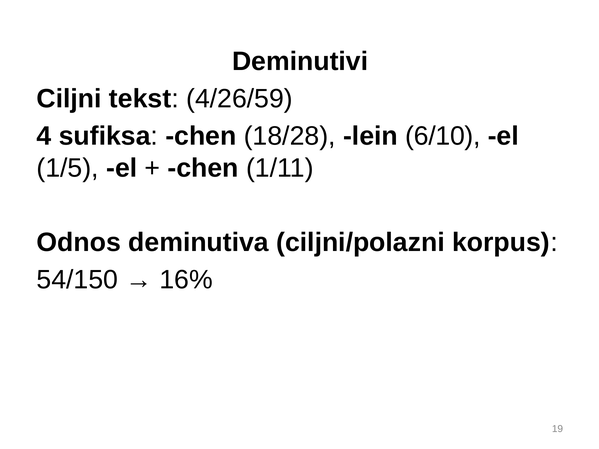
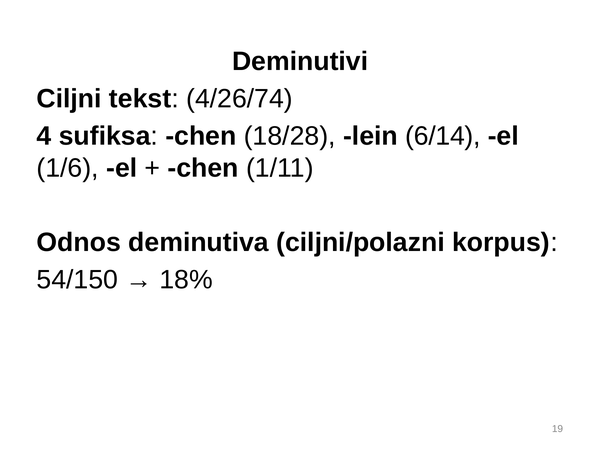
4/26/59: 4/26/59 -> 4/26/74
6/10: 6/10 -> 6/14
1/5: 1/5 -> 1/6
16%: 16% -> 18%
